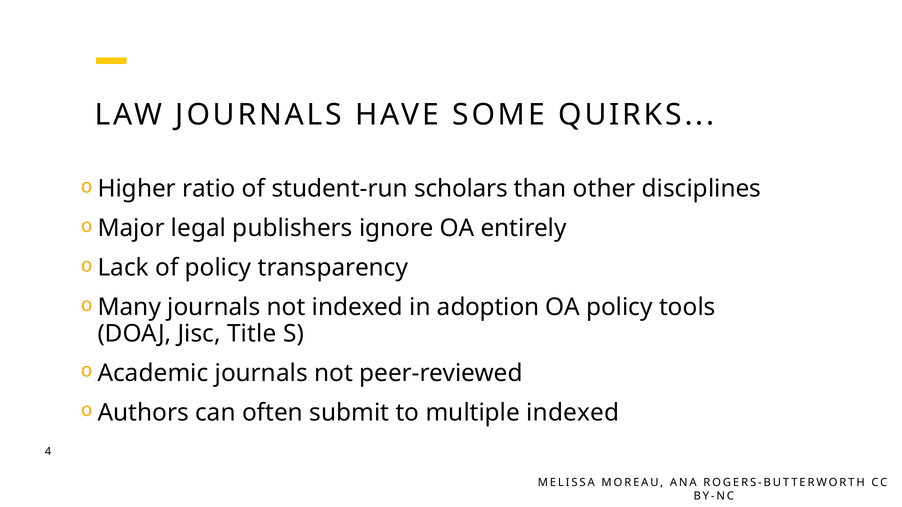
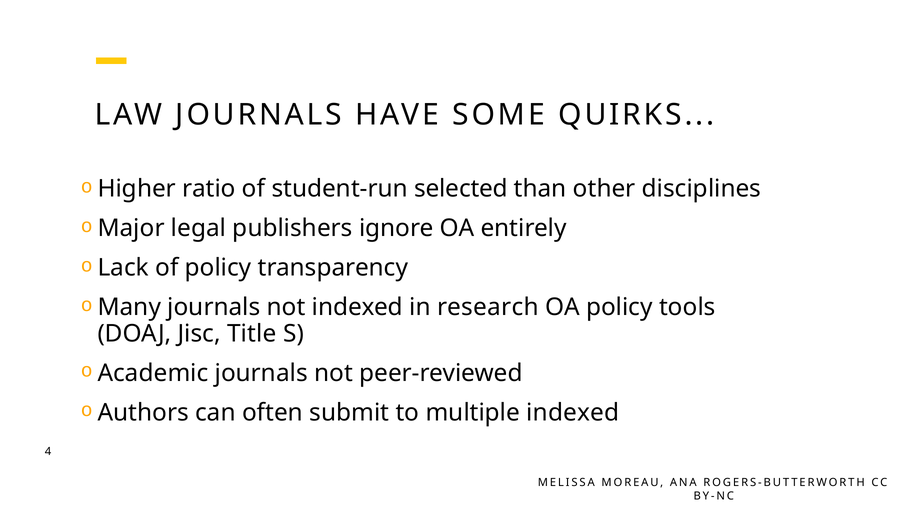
scholars: scholars -> selected
adoption: adoption -> research
